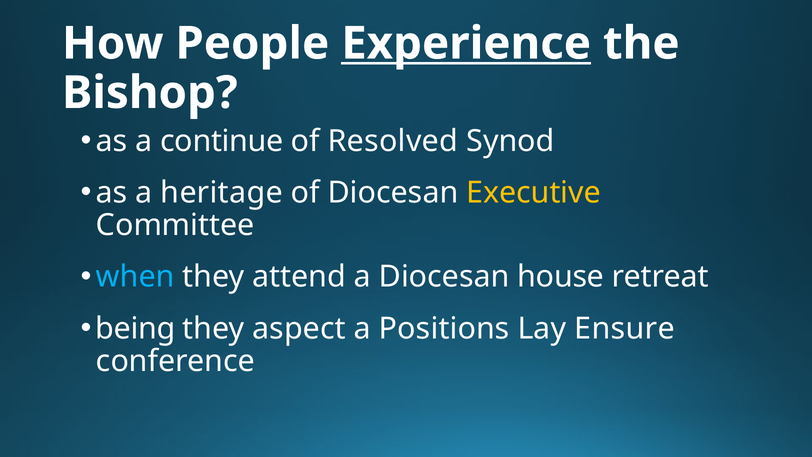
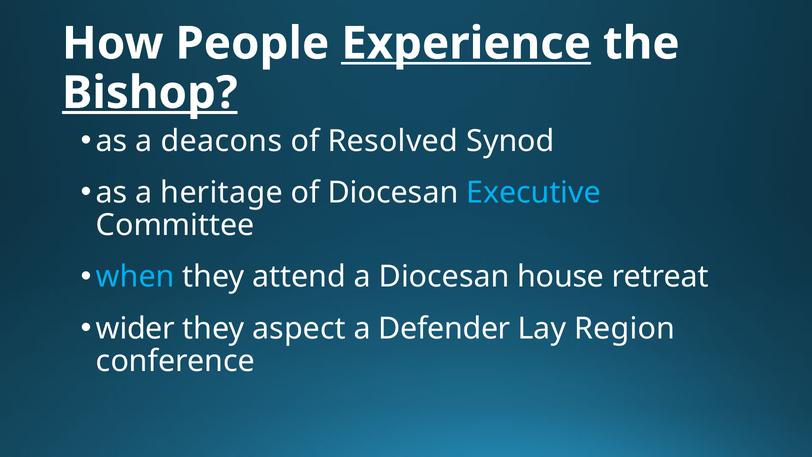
Bishop underline: none -> present
continue: continue -> deacons
Executive colour: yellow -> light blue
being: being -> wider
Positions: Positions -> Defender
Ensure: Ensure -> Region
